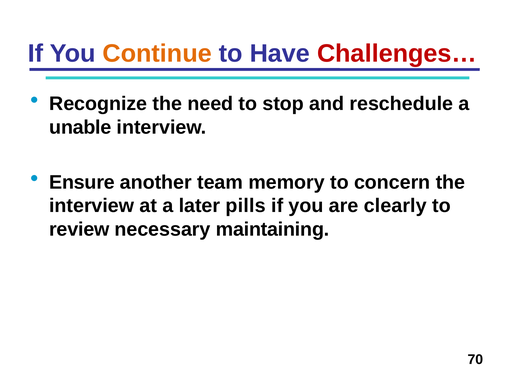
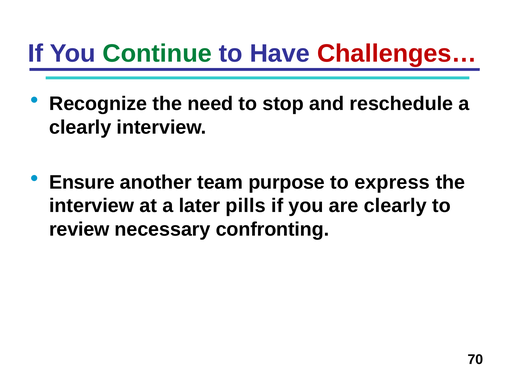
Continue colour: orange -> green
unable at (80, 128): unable -> clearly
memory: memory -> purpose
concern: concern -> express
maintaining: maintaining -> confronting
